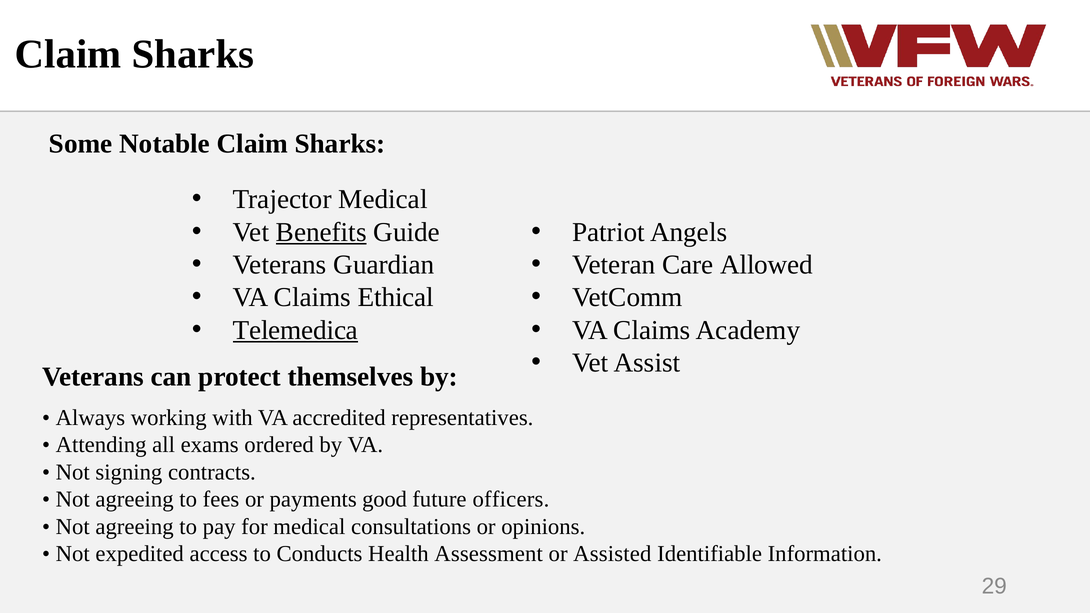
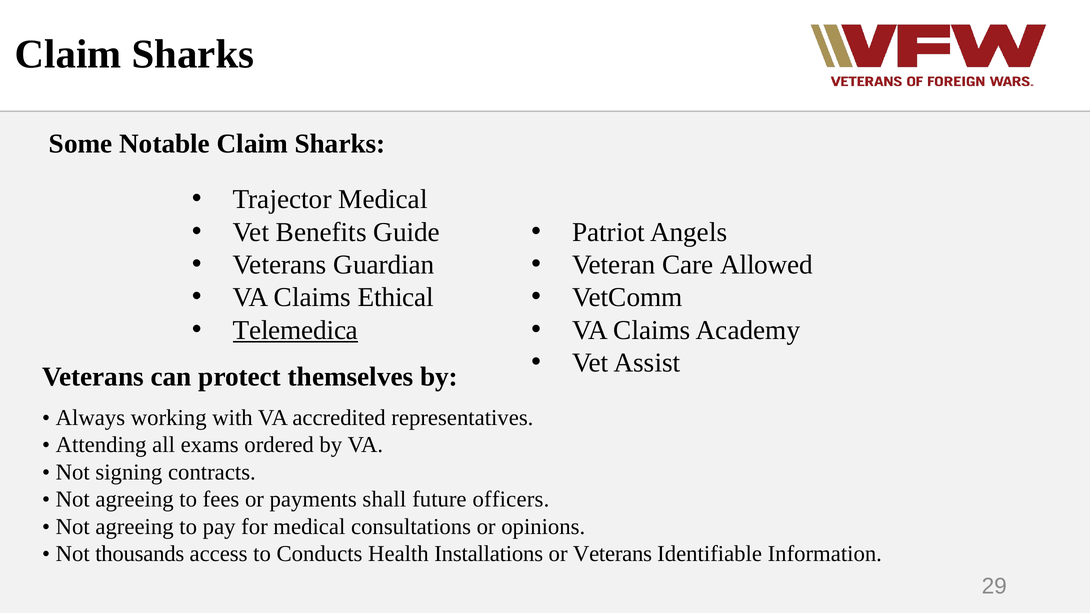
Benefits underline: present -> none
good: good -> shall
expedited: expedited -> thousands
Assessment: Assessment -> Installations
or Assisted: Assisted -> Veterans
